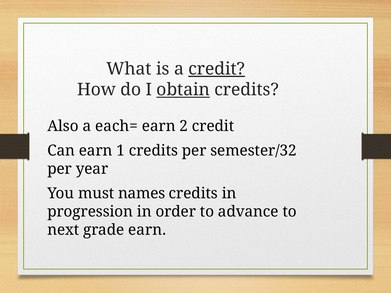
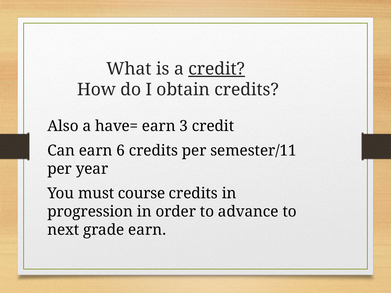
obtain underline: present -> none
each=: each= -> have=
2: 2 -> 3
1: 1 -> 6
semester/32: semester/32 -> semester/11
names: names -> course
